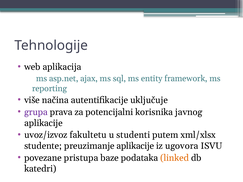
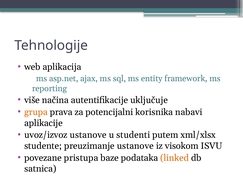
grupa colour: purple -> orange
javnog: javnog -> nabavi
uvoz/izvoz fakultetu: fakultetu -> ustanove
preuzimanje aplikacije: aplikacije -> ustanove
ugovora: ugovora -> visokom
katedri: katedri -> satnica
